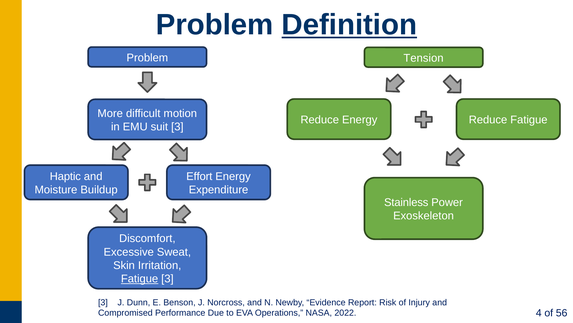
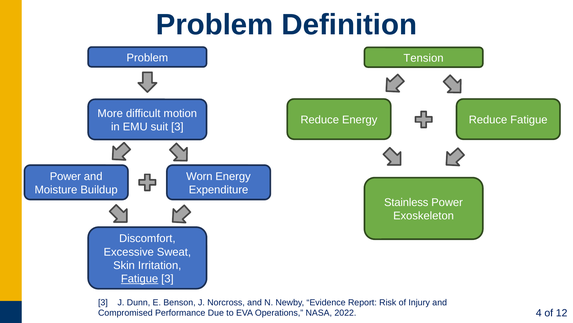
Definition underline: present -> none
Haptic at (65, 176): Haptic -> Power
Effort: Effort -> Worn
56: 56 -> 12
